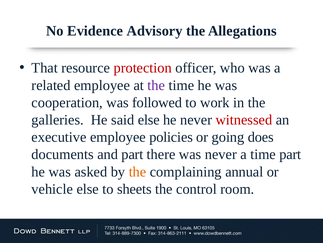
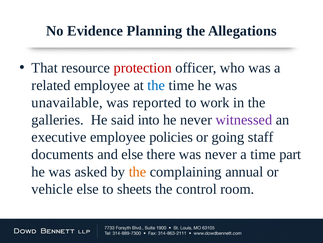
Advisory: Advisory -> Planning
the at (156, 85) colour: purple -> blue
cooperation: cooperation -> unavailable
followed: followed -> reported
said else: else -> into
witnessed colour: red -> purple
does: does -> staff
and part: part -> else
